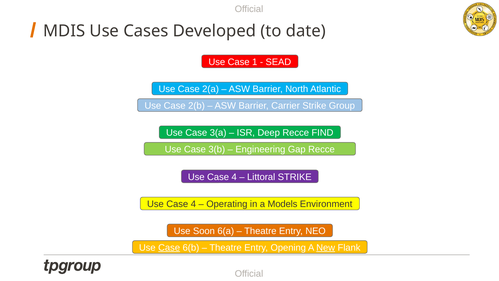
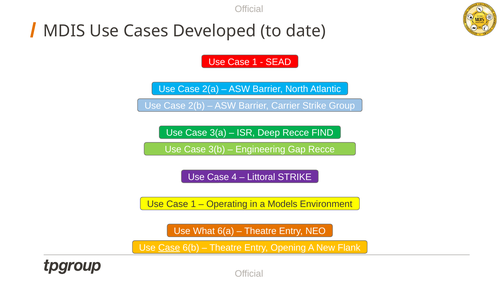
4 at (193, 204): 4 -> 1
Soon: Soon -> What
New underline: present -> none
